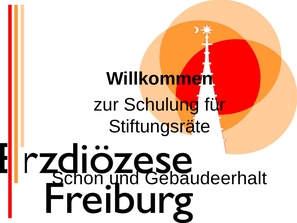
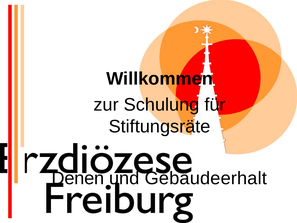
Schon: Schon -> Denen
